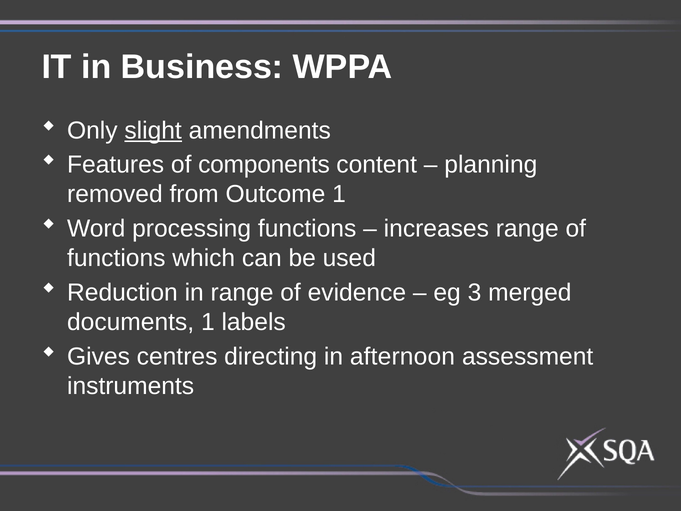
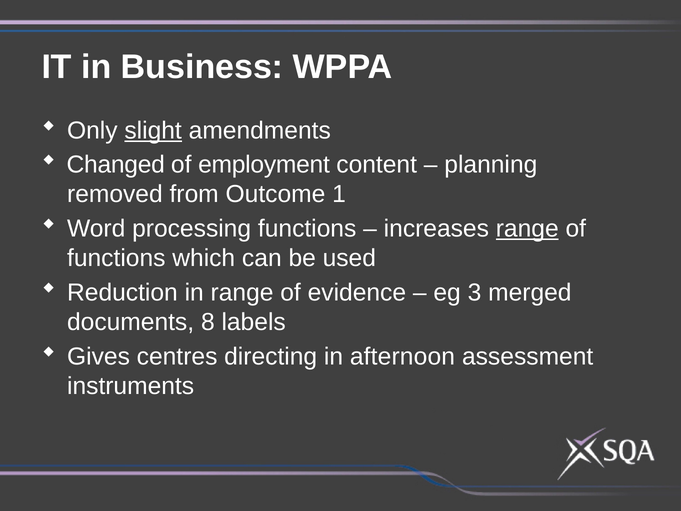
Features: Features -> Changed
components: components -> employment
range at (527, 229) underline: none -> present
documents 1: 1 -> 8
